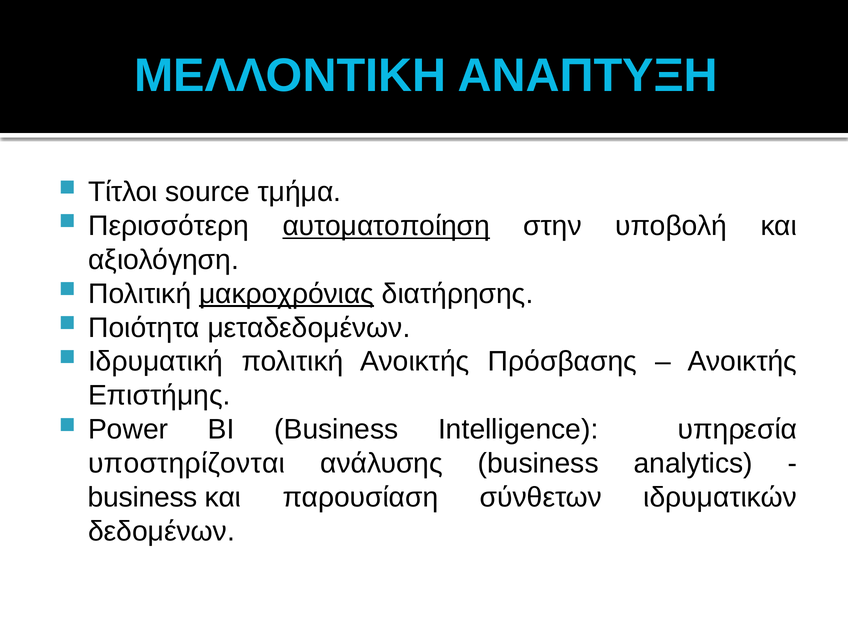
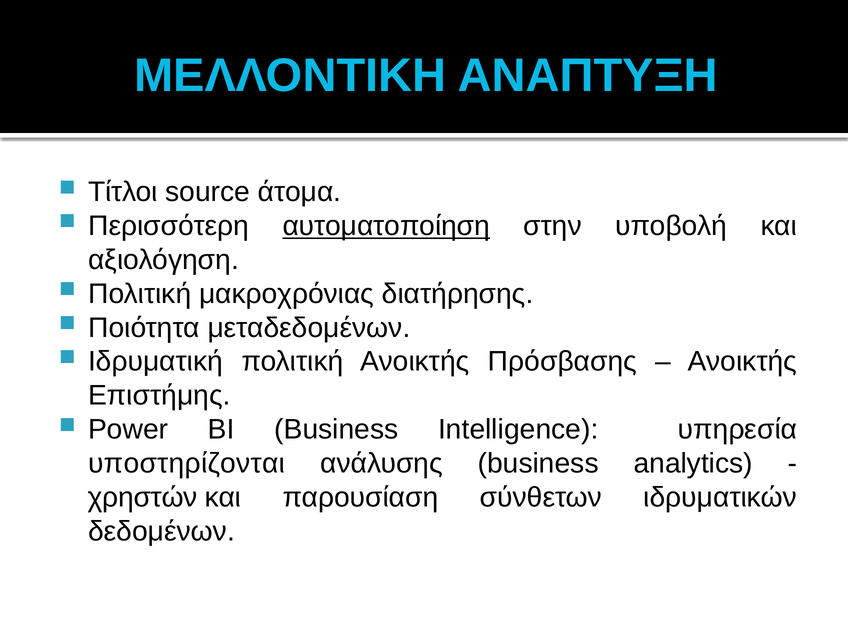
τμήμα: τμήμα -> άτομα
μακροχρόνιας underline: present -> none
business at (143, 497): business -> χρηστών
